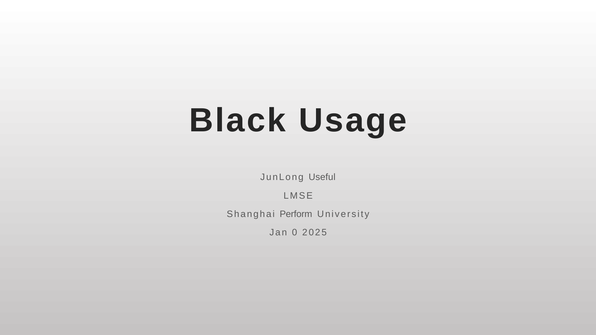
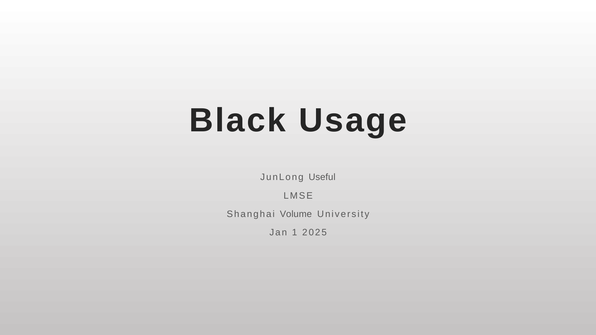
Perform: Perform -> Volume
0: 0 -> 1
